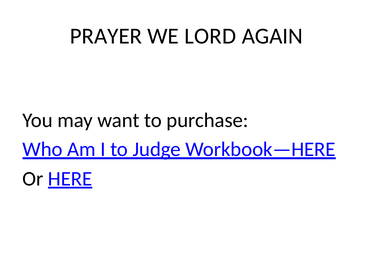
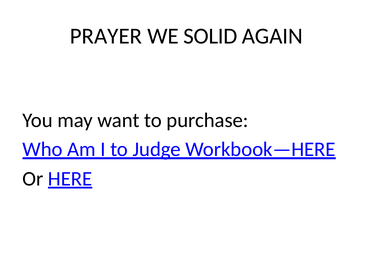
LORD: LORD -> SOLID
